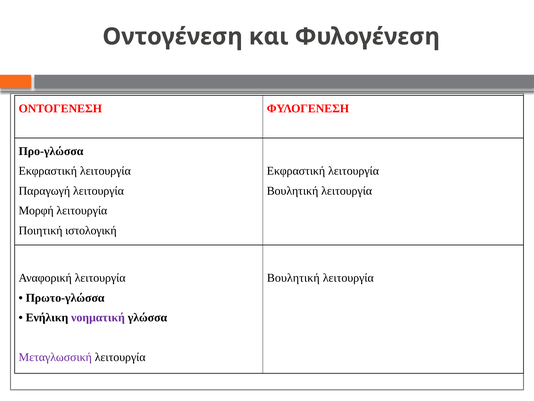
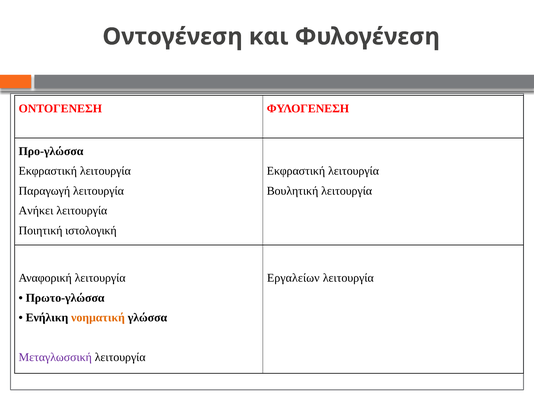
Μορφή: Μορφή -> Ανήκει
Βουλητική at (293, 278): Βουλητική -> Εργαλείων
νοηματική colour: purple -> orange
